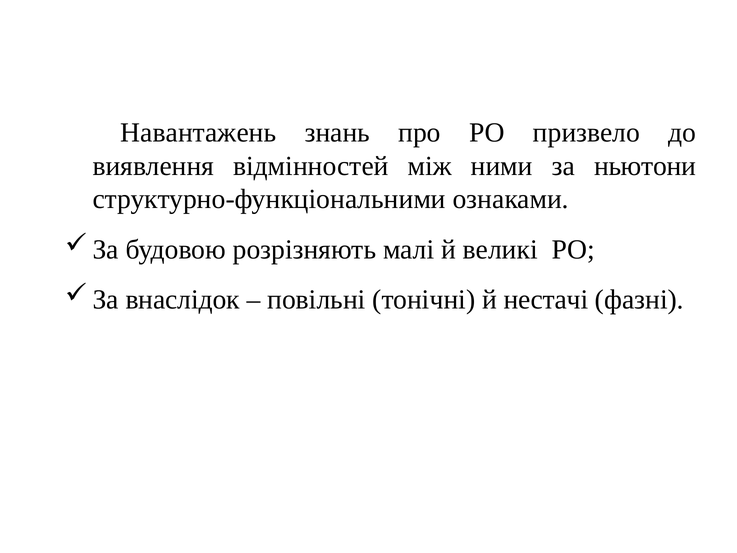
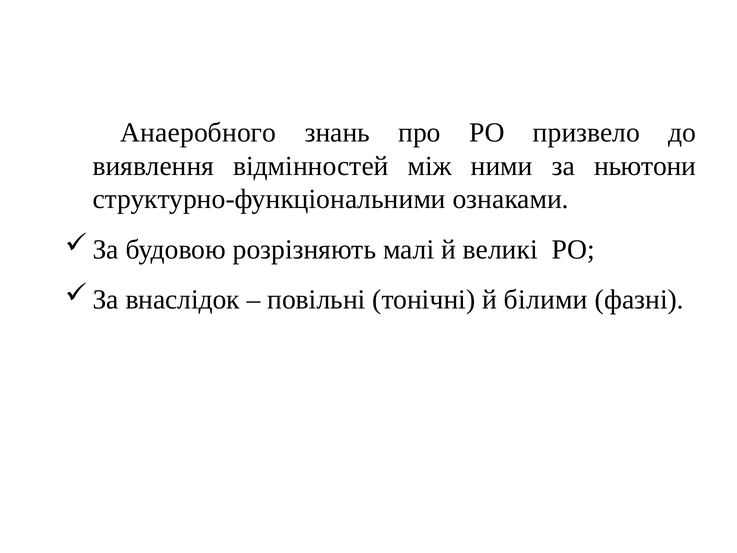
Навантажень: Навантажень -> Анаеробного
нестачі: нестачі -> білими
